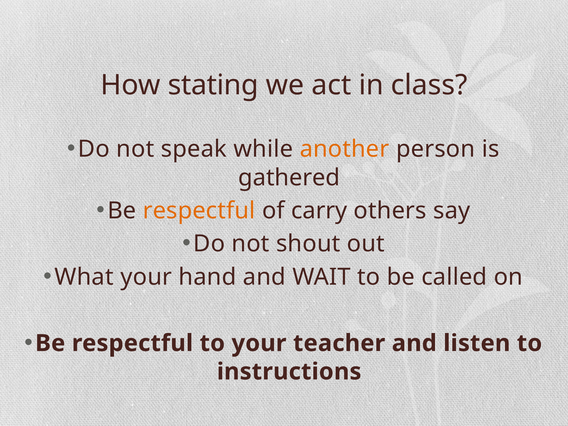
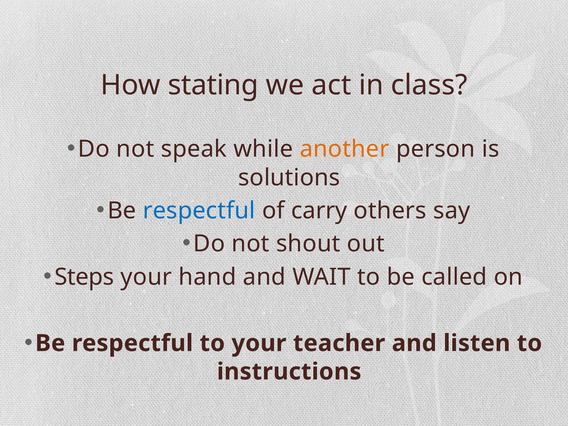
gathered: gathered -> solutions
respectful at (199, 211) colour: orange -> blue
What: What -> Steps
